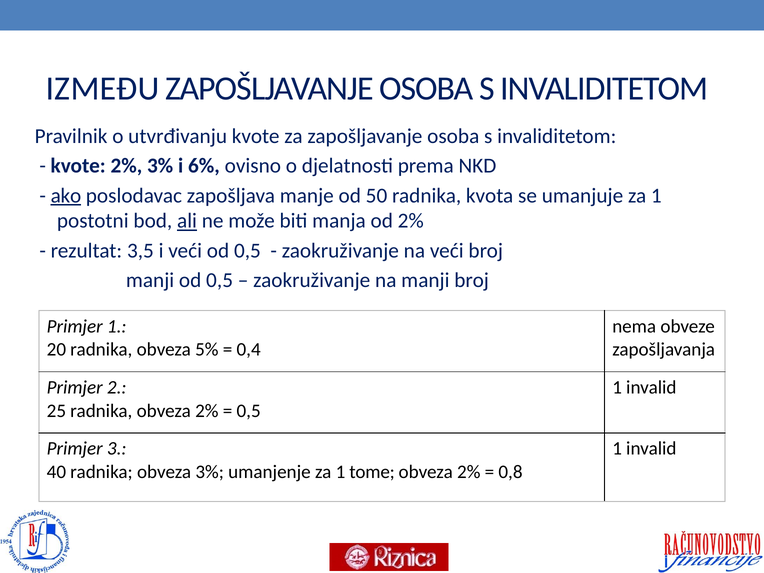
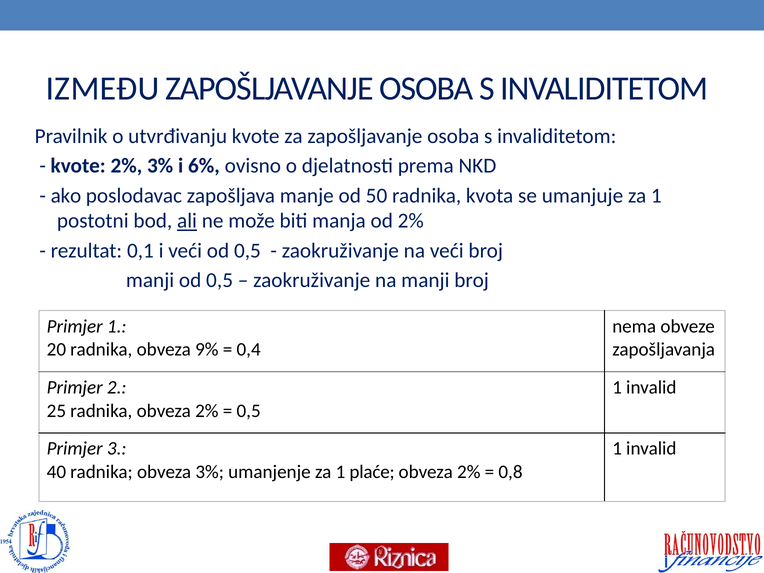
ako underline: present -> none
3,5: 3,5 -> 0,1
5%: 5% -> 9%
tome: tome -> plaće
